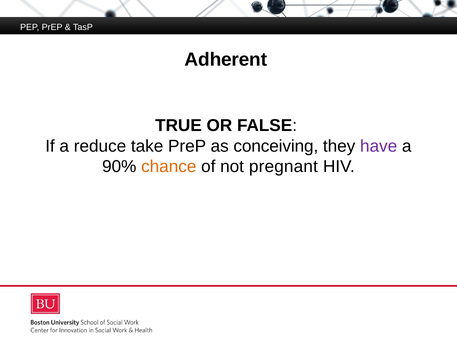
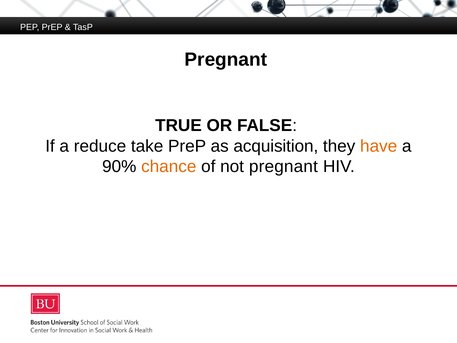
Adherent at (226, 59): Adherent -> Pregnant
conceiving: conceiving -> acquisition
have colour: purple -> orange
